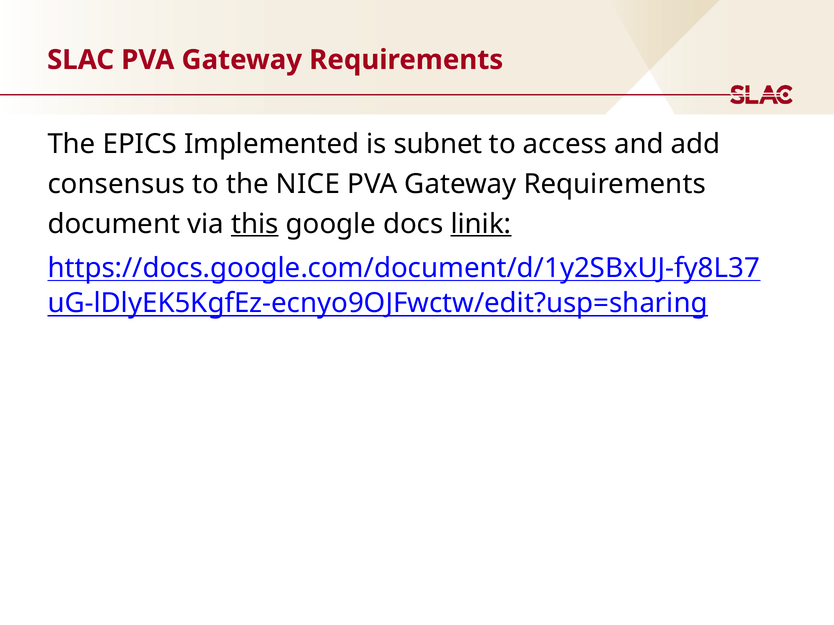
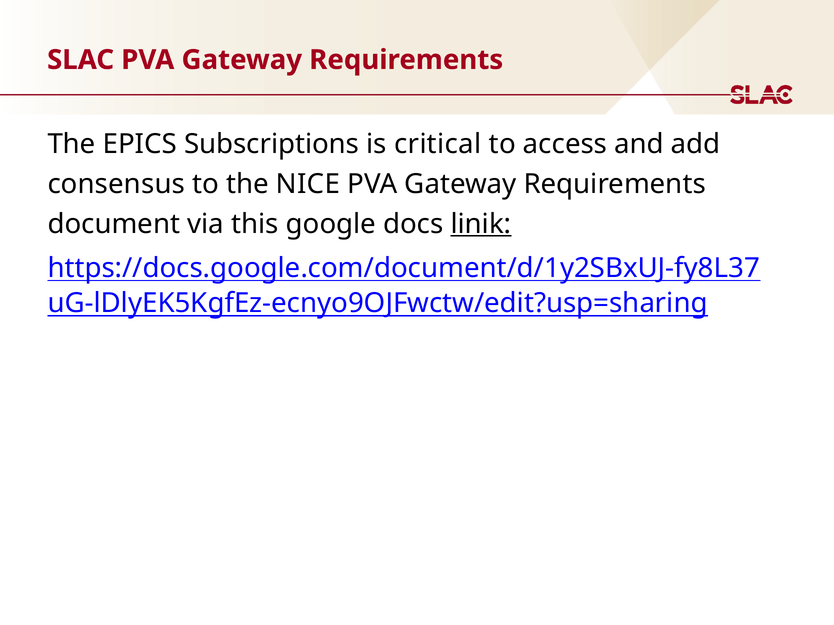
Implemented: Implemented -> Subscriptions
subnet: subnet -> critical
this underline: present -> none
